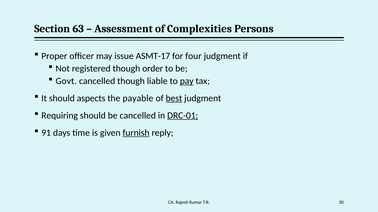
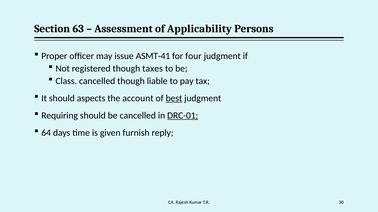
Complexities: Complexities -> Applicability
ASMT-17: ASMT-17 -> ASMT-41
order: order -> taxes
Govt: Govt -> Class
pay underline: present -> none
payable: payable -> account
91: 91 -> 64
furnish underline: present -> none
